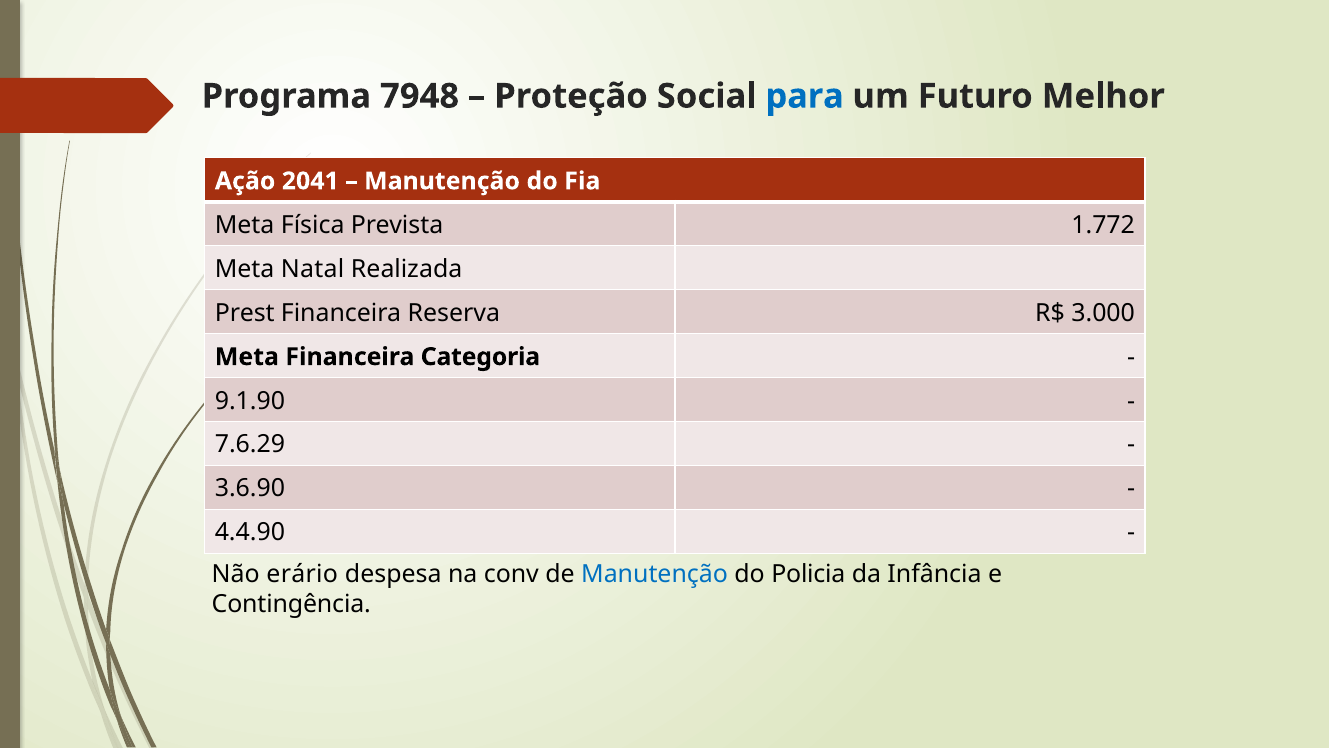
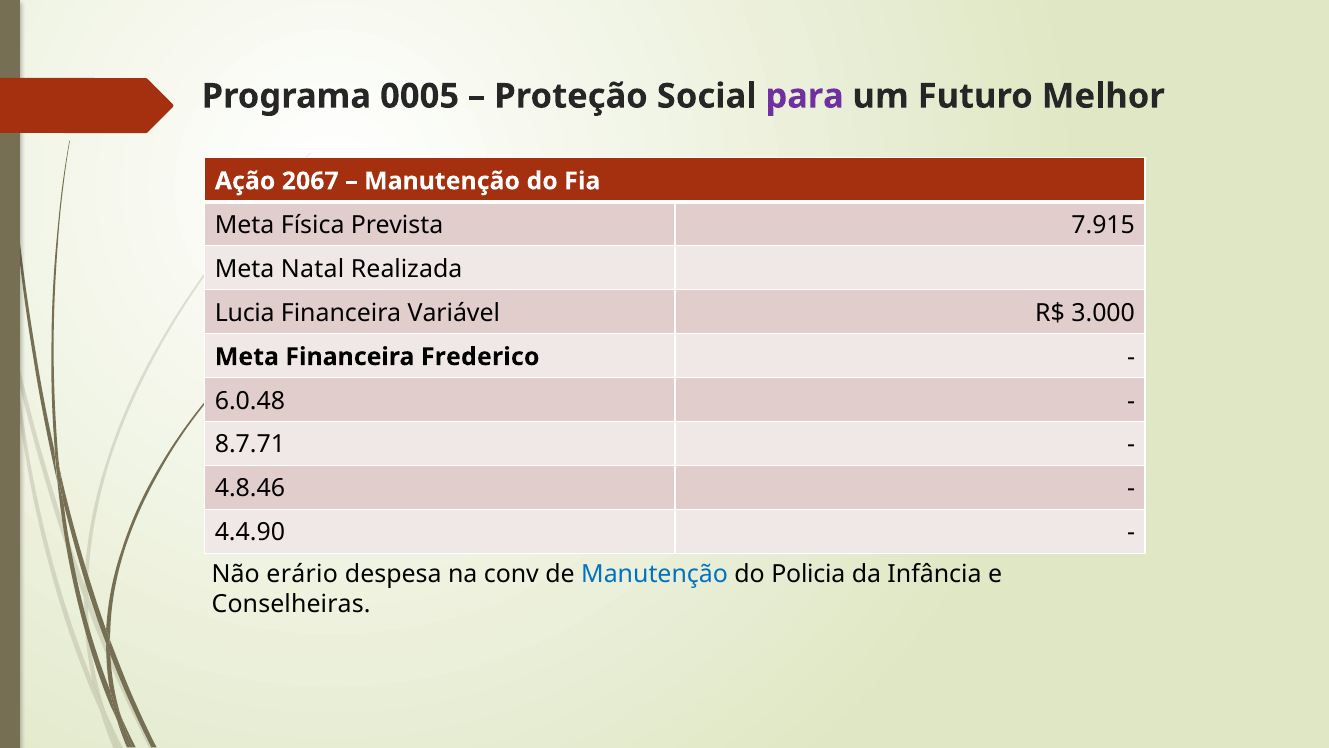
7948: 7948 -> 0005
para colour: blue -> purple
2041: 2041 -> 2067
1.772: 1.772 -> 7.915
Prest: Prest -> Lucia
Reserva: Reserva -> Variável
Categoria: Categoria -> Frederico
9.1.90: 9.1.90 -> 6.0.48
7.6.29: 7.6.29 -> 8.7.71
3.6.90: 3.6.90 -> 4.8.46
Contingência: Contingência -> Conselheiras
